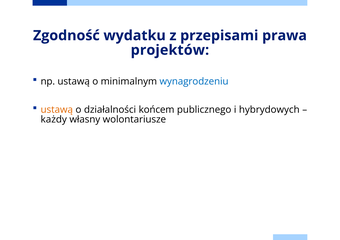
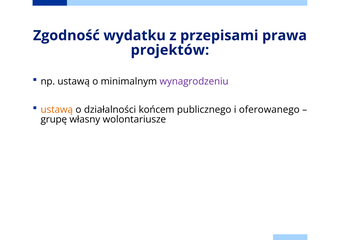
wynagrodzeniu colour: blue -> purple
hybrydowych: hybrydowych -> oferowanego
każdy: każdy -> grupę
